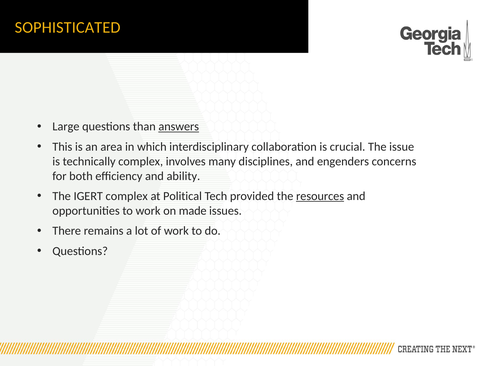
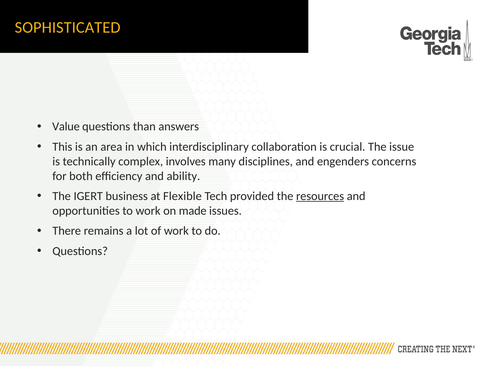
Large: Large -> Value
answers underline: present -> none
IGERT complex: complex -> business
Political: Political -> Flexible
